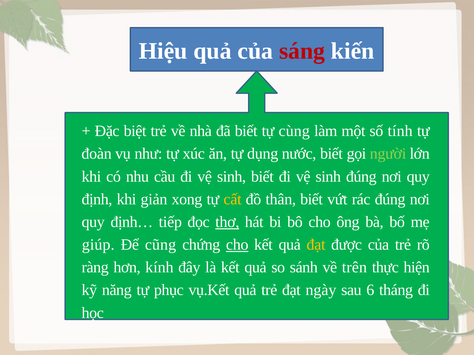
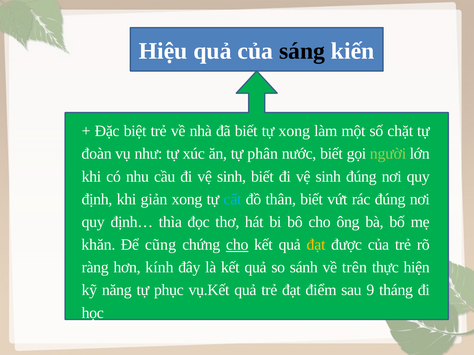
sáng colour: red -> black
tự cùng: cùng -> xong
tính: tính -> chặt
dụng: dụng -> phân
cất colour: yellow -> light blue
tiếp: tiếp -> thìa
thơ underline: present -> none
giúp: giúp -> khăn
ngày: ngày -> điểm
6: 6 -> 9
